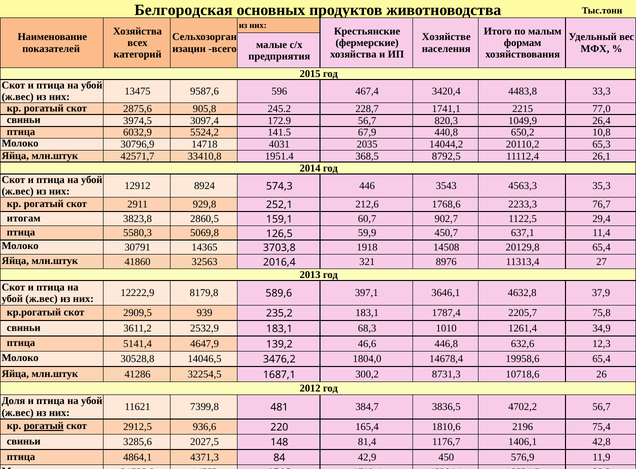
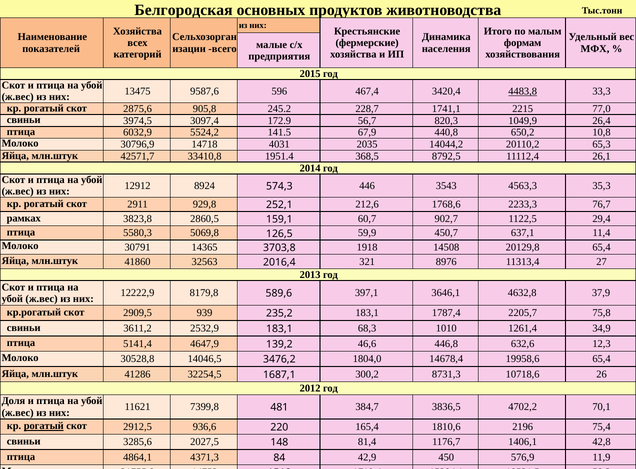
Хозяйстве: Хозяйстве -> Динамика
4483,8 underline: none -> present
итогам: итогам -> рамках
4702,2 56,7: 56,7 -> 70,1
